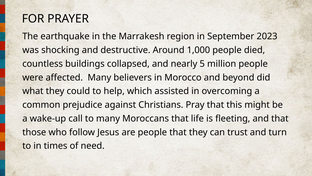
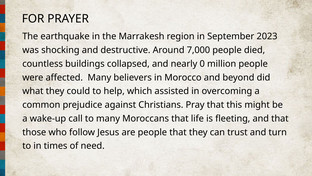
1,000: 1,000 -> 7,000
5: 5 -> 0
